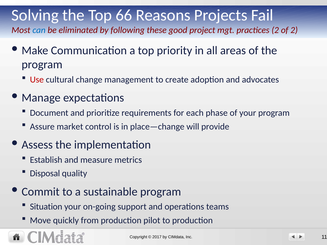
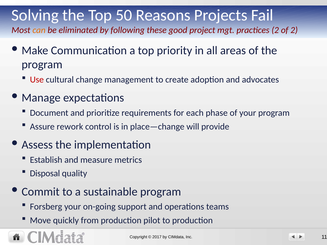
66: 66 -> 50
can colour: blue -> orange
market: market -> rework
Situation: Situation -> Forsberg
